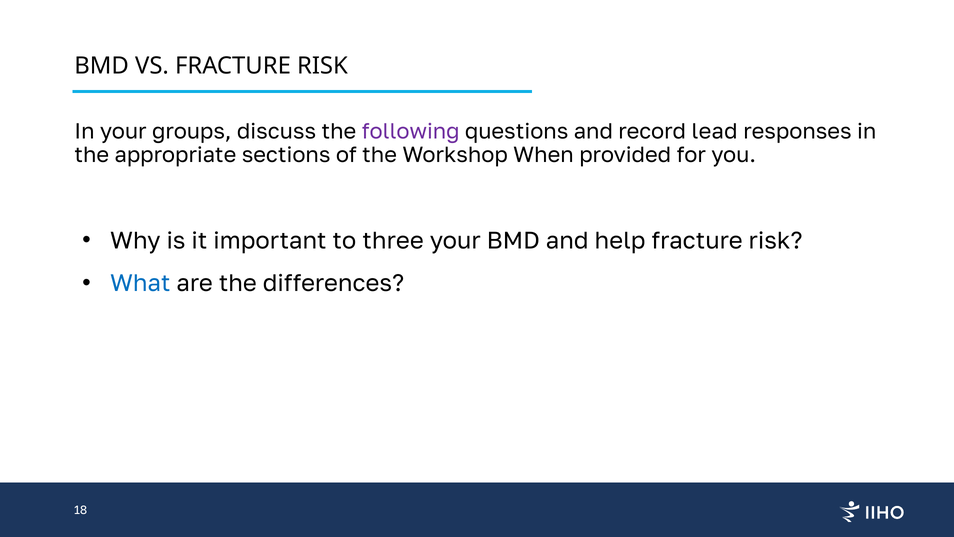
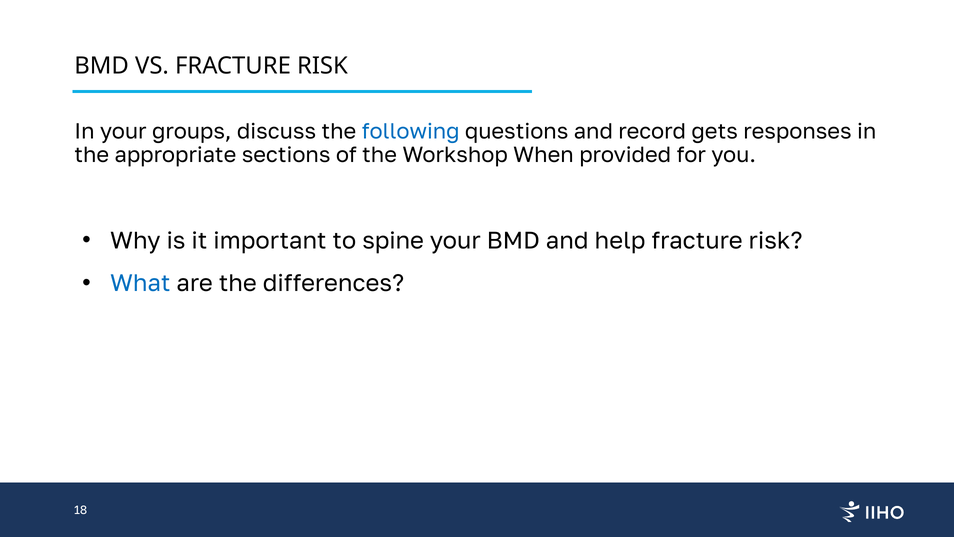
following colour: purple -> blue
lead: lead -> gets
three: three -> spine
